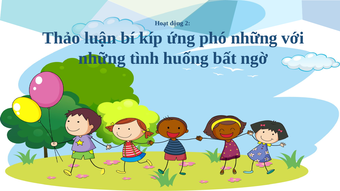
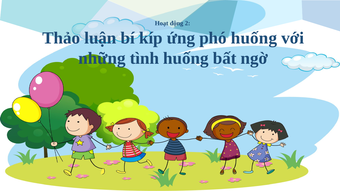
phó những: những -> huống
